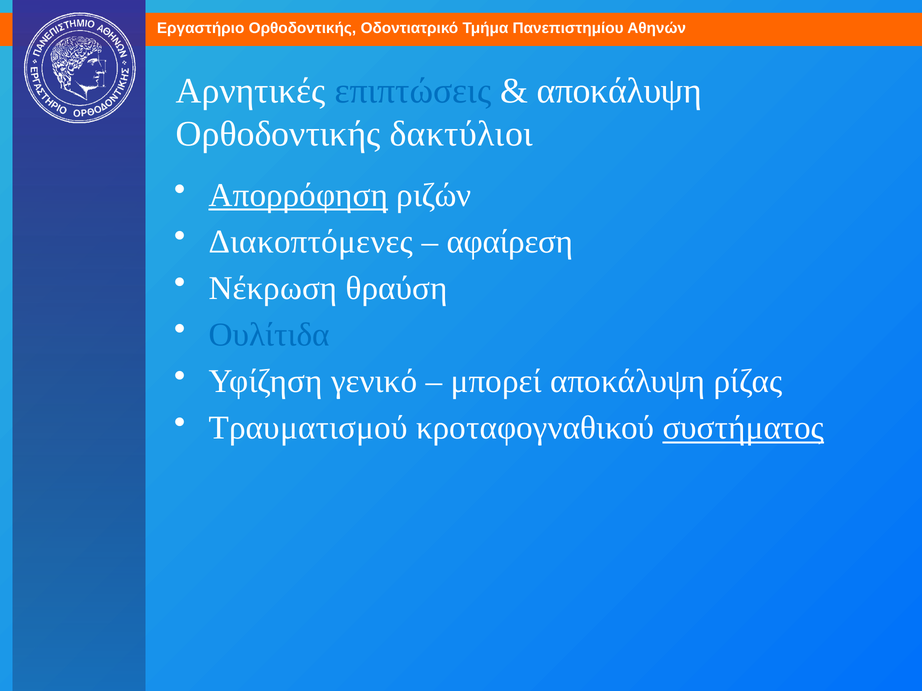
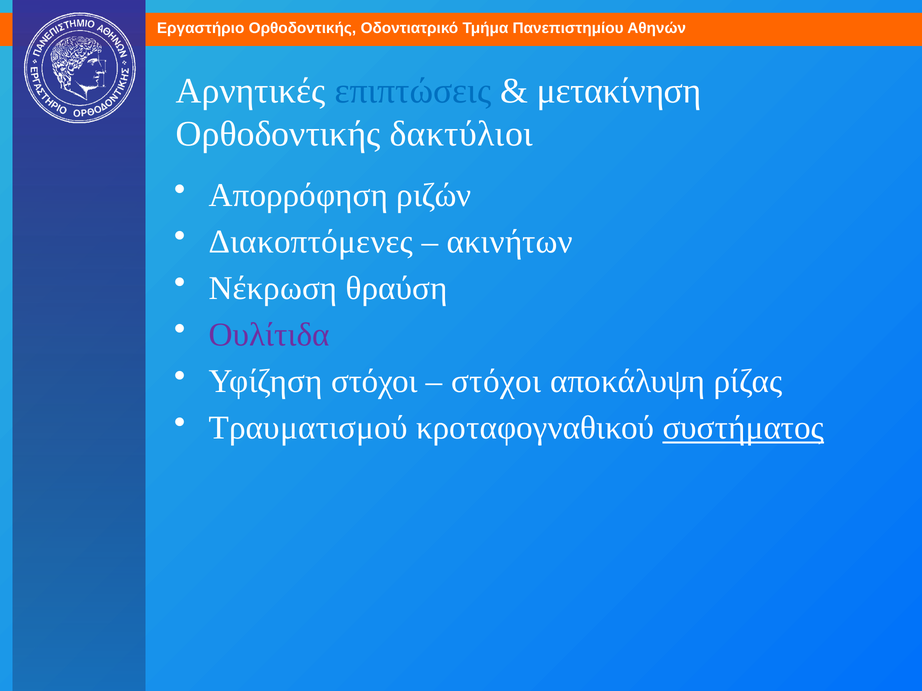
αποκάλυψη at (619, 91): αποκάλυψη -> μετακίνηση
Απορρόφηση underline: present -> none
αφαίρεση: αφαίρεση -> ακινήτων
Ουλίτιδα colour: blue -> purple
Υφίζηση γενικό: γενικό -> στόχοι
μπορεί at (496, 382): μπορεί -> στόχοι
